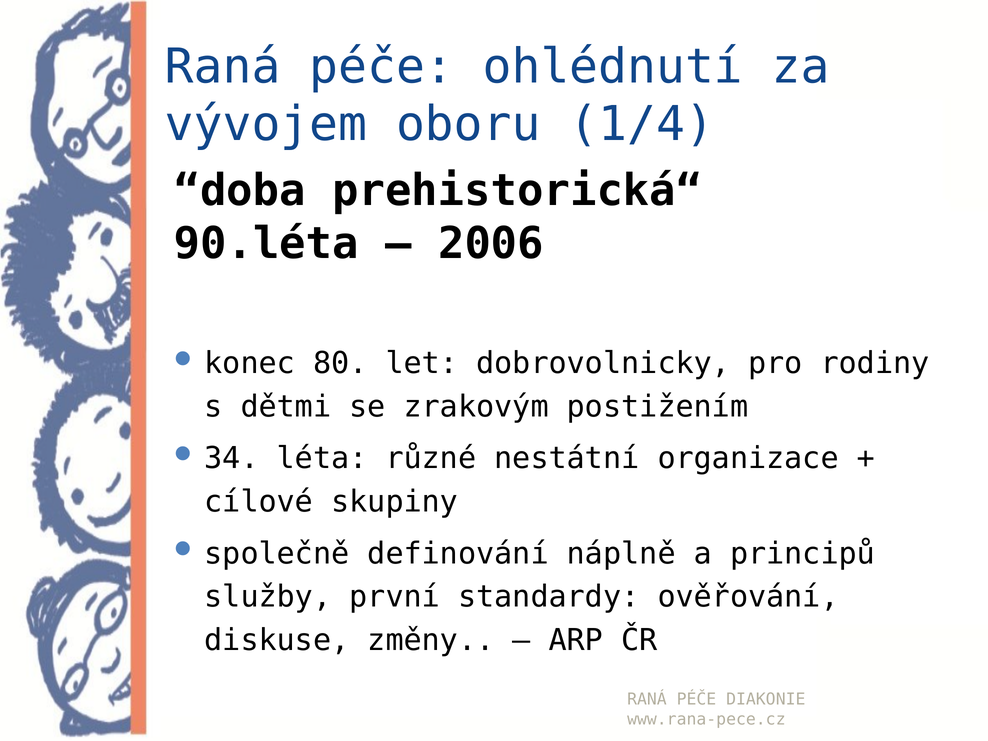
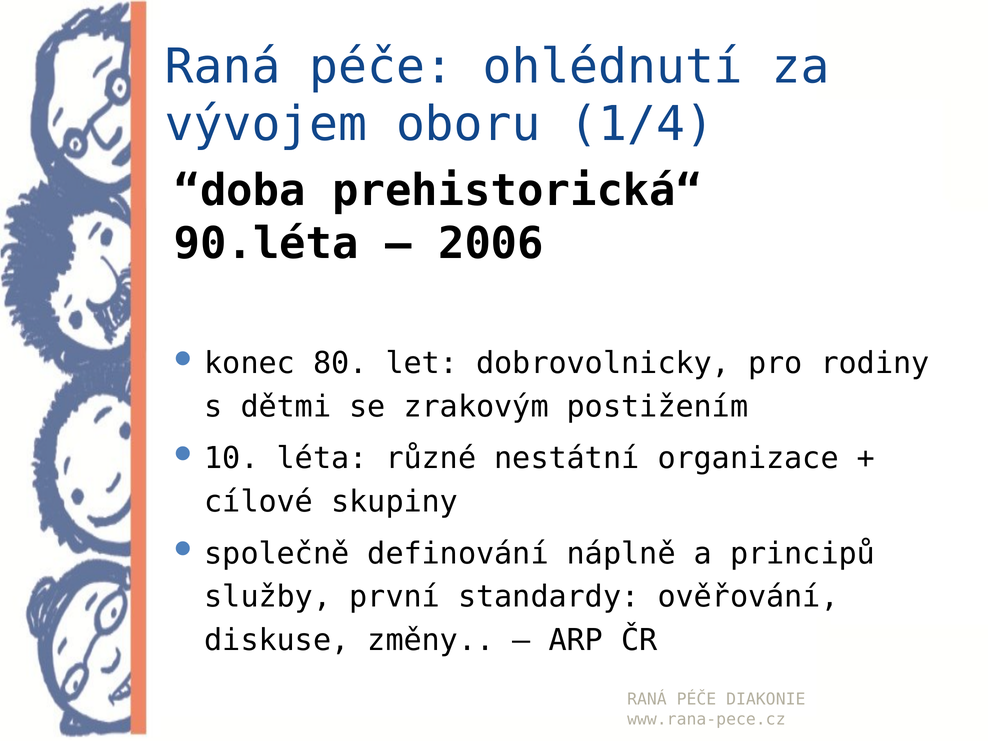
34: 34 -> 10
